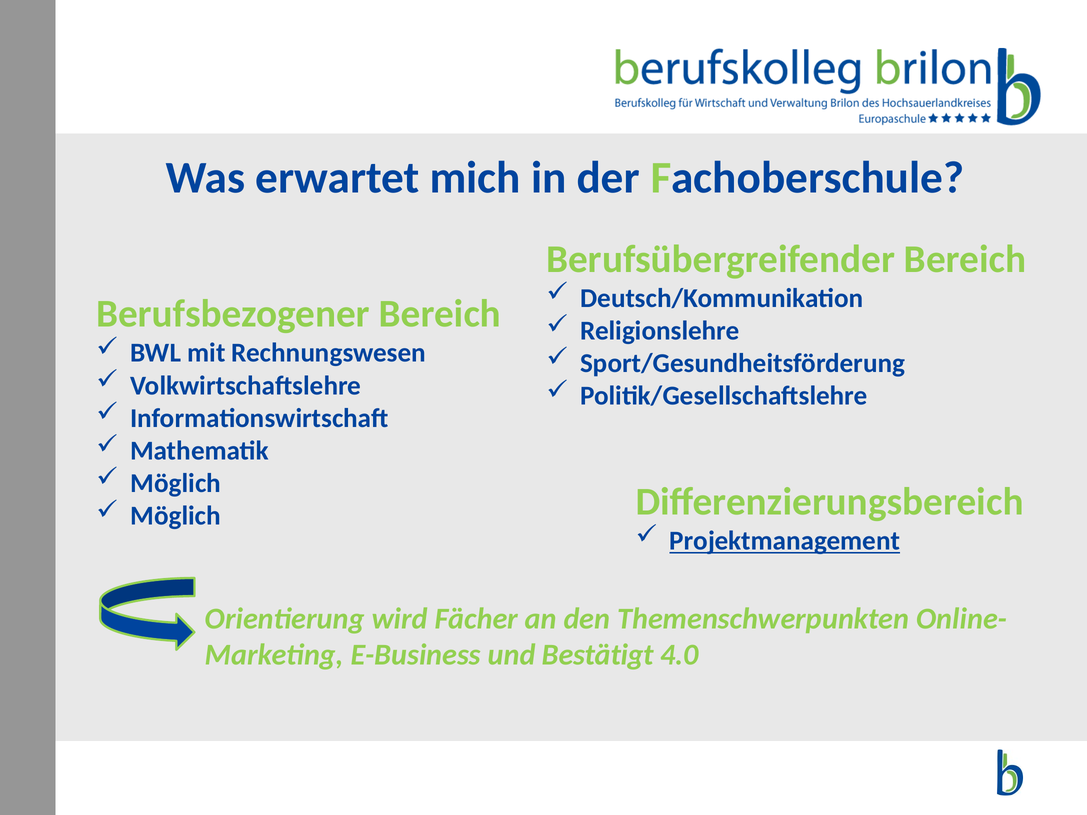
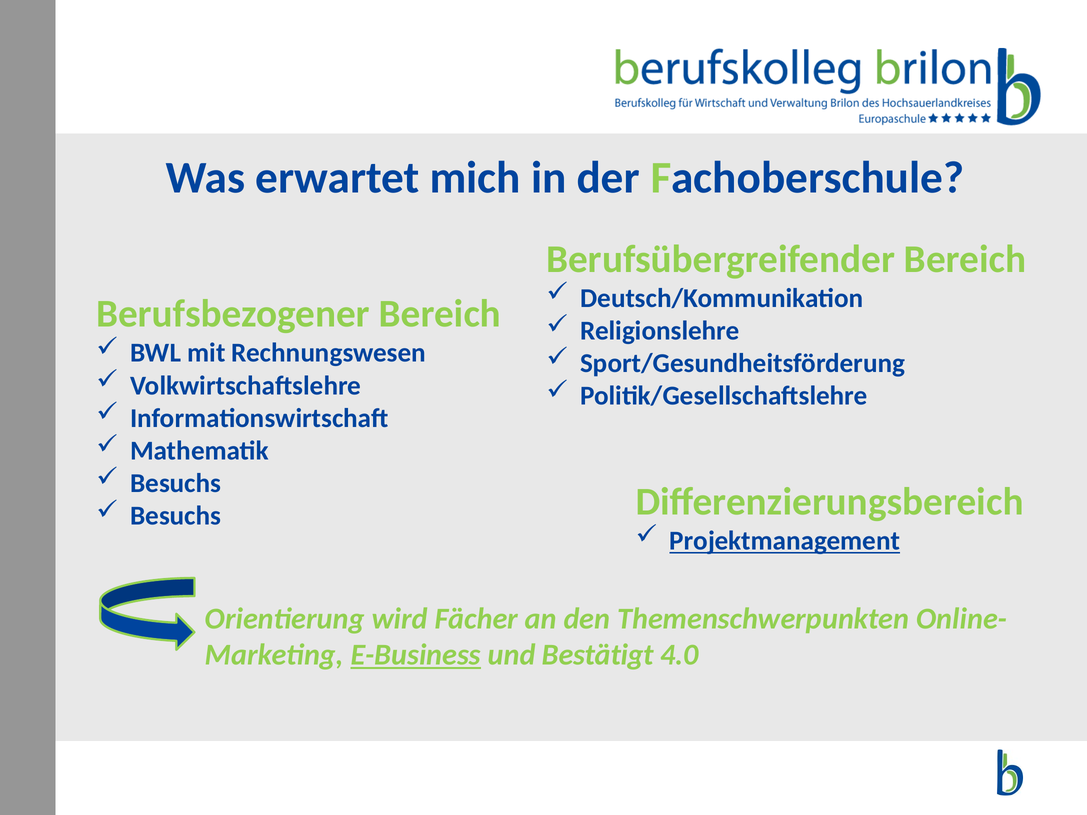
Möglich at (176, 484): Möglich -> Besuchs
Möglich at (176, 516): Möglich -> Besuchs
E-Business underline: none -> present
